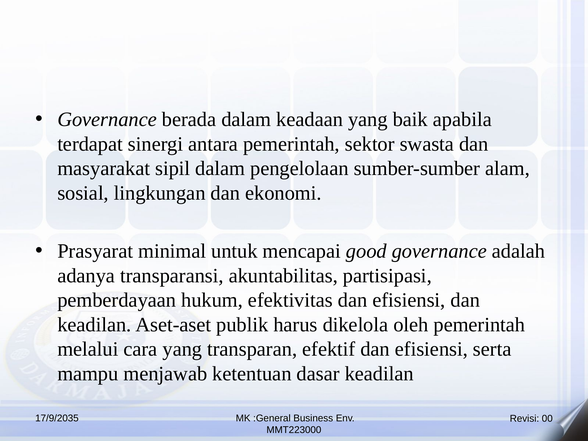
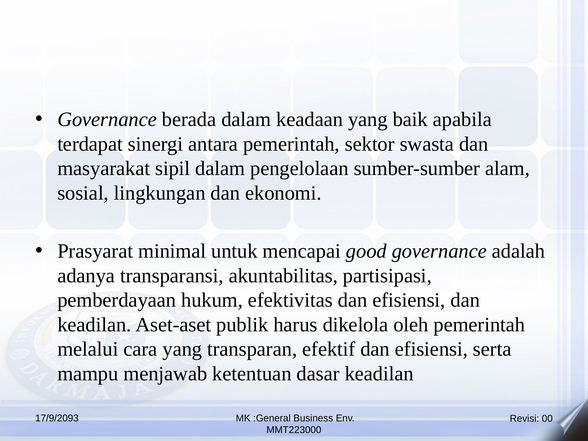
17/9/2035: 17/9/2035 -> 17/9/2093
